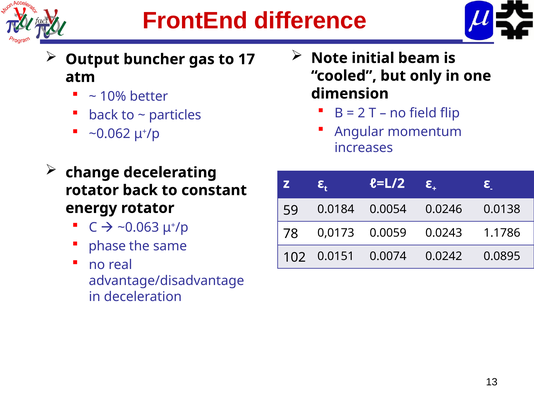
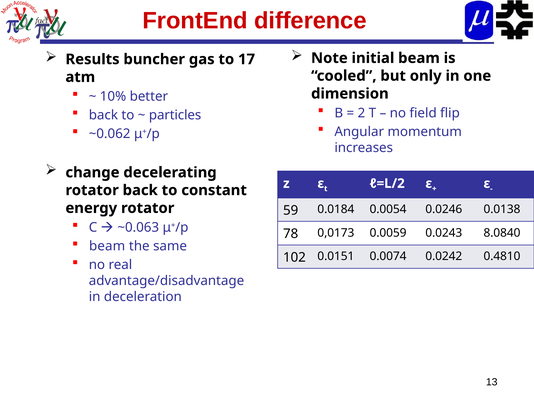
Output: Output -> Results
1.1786: 1.1786 -> 8.0840
phase at (107, 246): phase -> beam
0.0895: 0.0895 -> 0.4810
